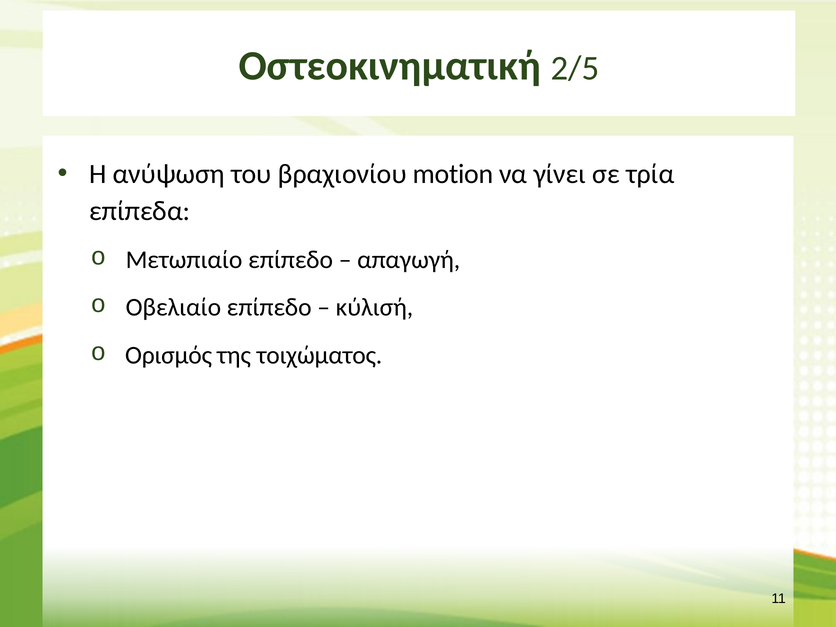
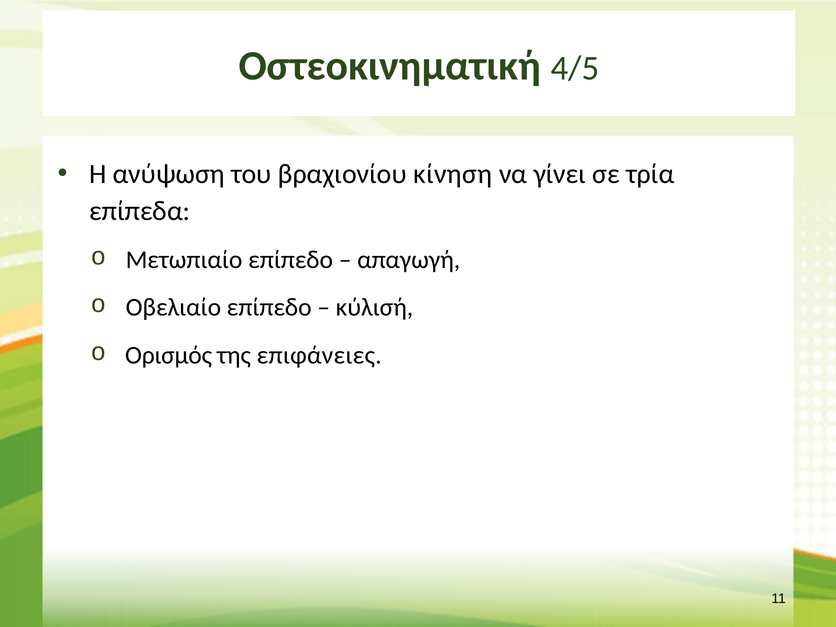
2/5: 2/5 -> 4/5
motion: motion -> κίνηση
τοιχώματος: τοιχώματος -> επιφάνειες
